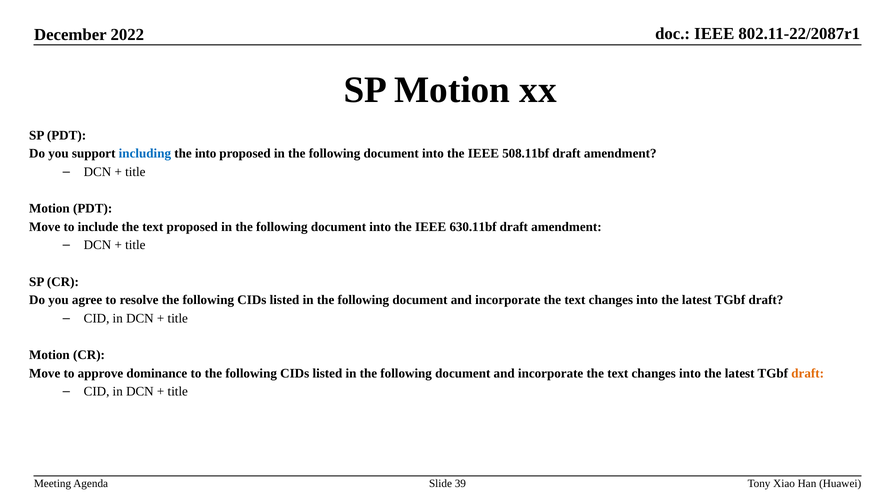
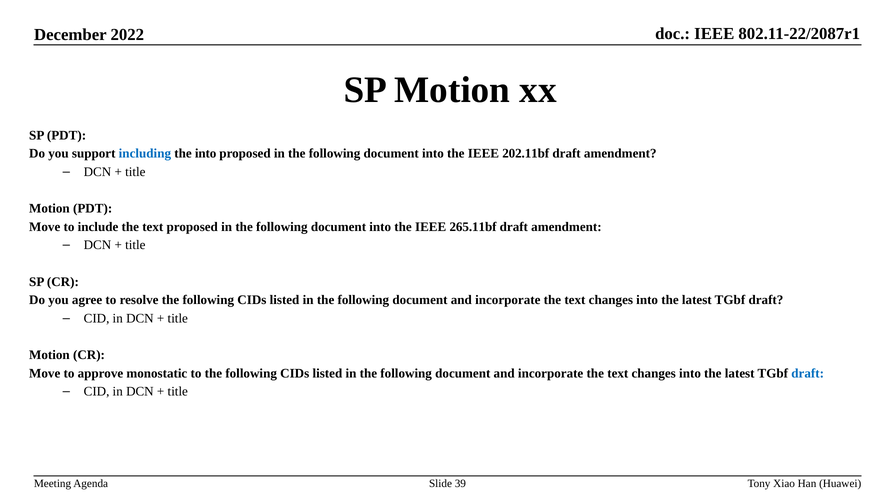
508.11bf: 508.11bf -> 202.11bf
630.11bf: 630.11bf -> 265.11bf
dominance: dominance -> monostatic
draft at (808, 373) colour: orange -> blue
